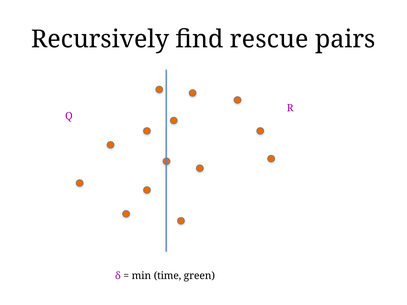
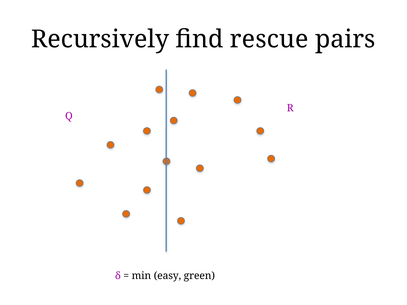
time: time -> easy
